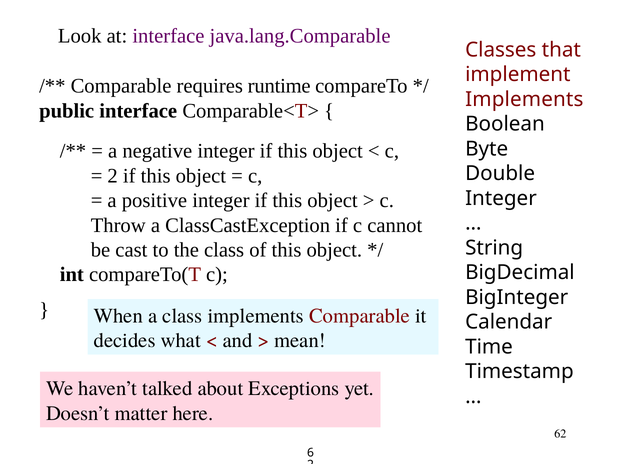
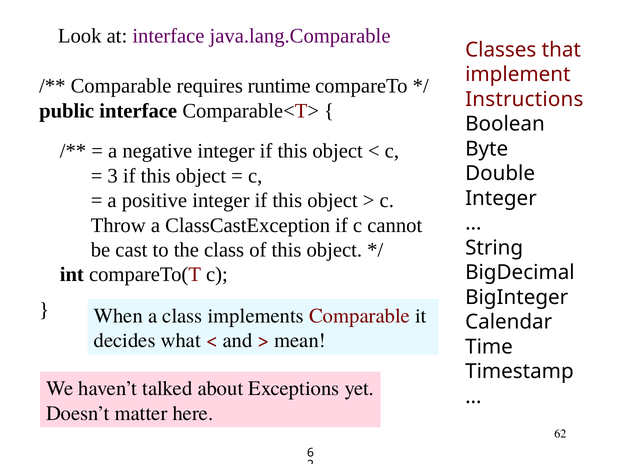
Implements at (524, 99): Implements -> Instructions
2 at (113, 176): 2 -> 3
